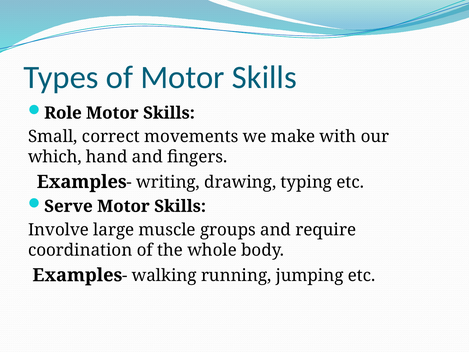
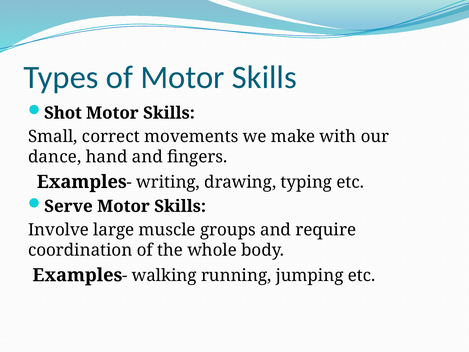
Role: Role -> Shot
which: which -> dance
